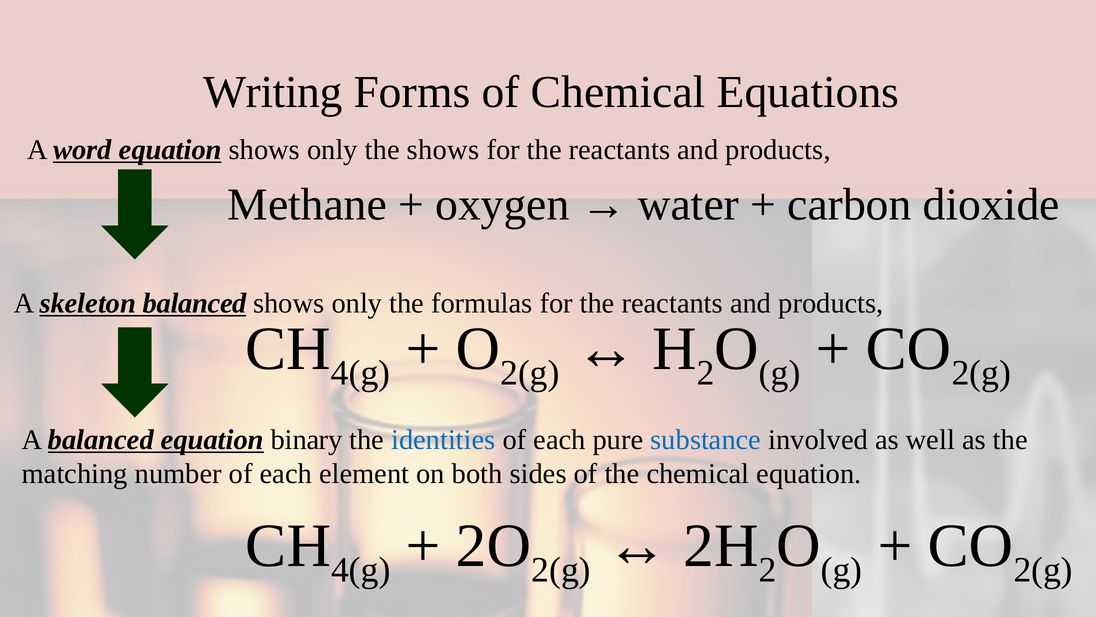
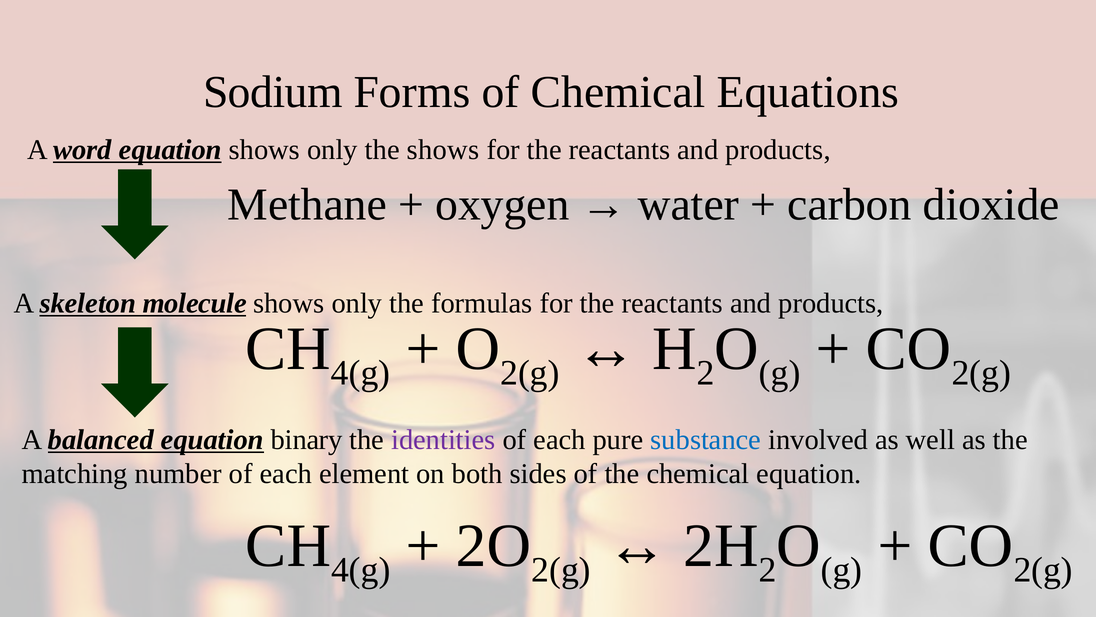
Writing: Writing -> Sodium
skeleton balanced: balanced -> molecule
identities colour: blue -> purple
